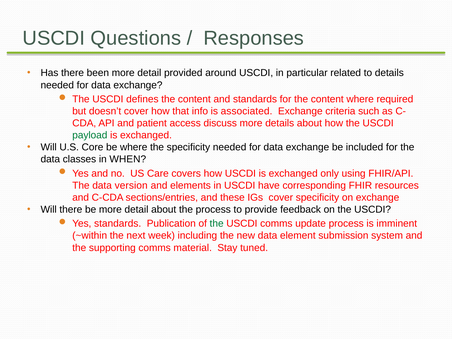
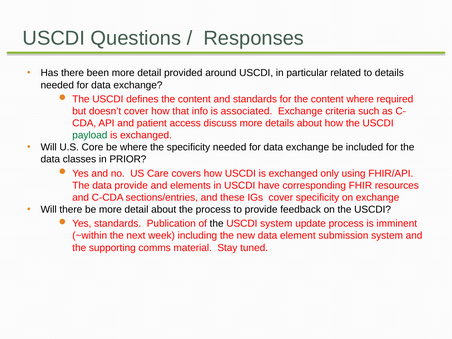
WHEN: WHEN -> PRIOR
data version: version -> provide
the at (217, 224) colour: green -> black
USCDI comms: comms -> system
